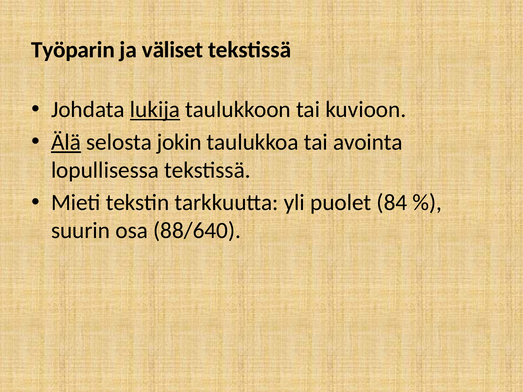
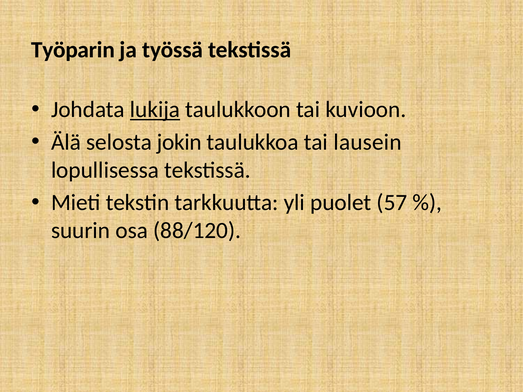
väliset: väliset -> työssä
Älä underline: present -> none
avointa: avointa -> lausein
84: 84 -> 57
88/640: 88/640 -> 88/120
